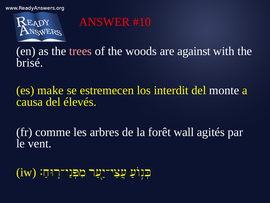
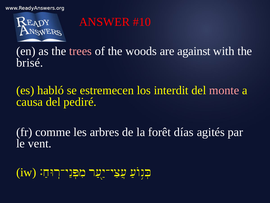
make: make -> habló
monte colour: white -> pink
élevés: élevés -> pediré
wall: wall -> días
